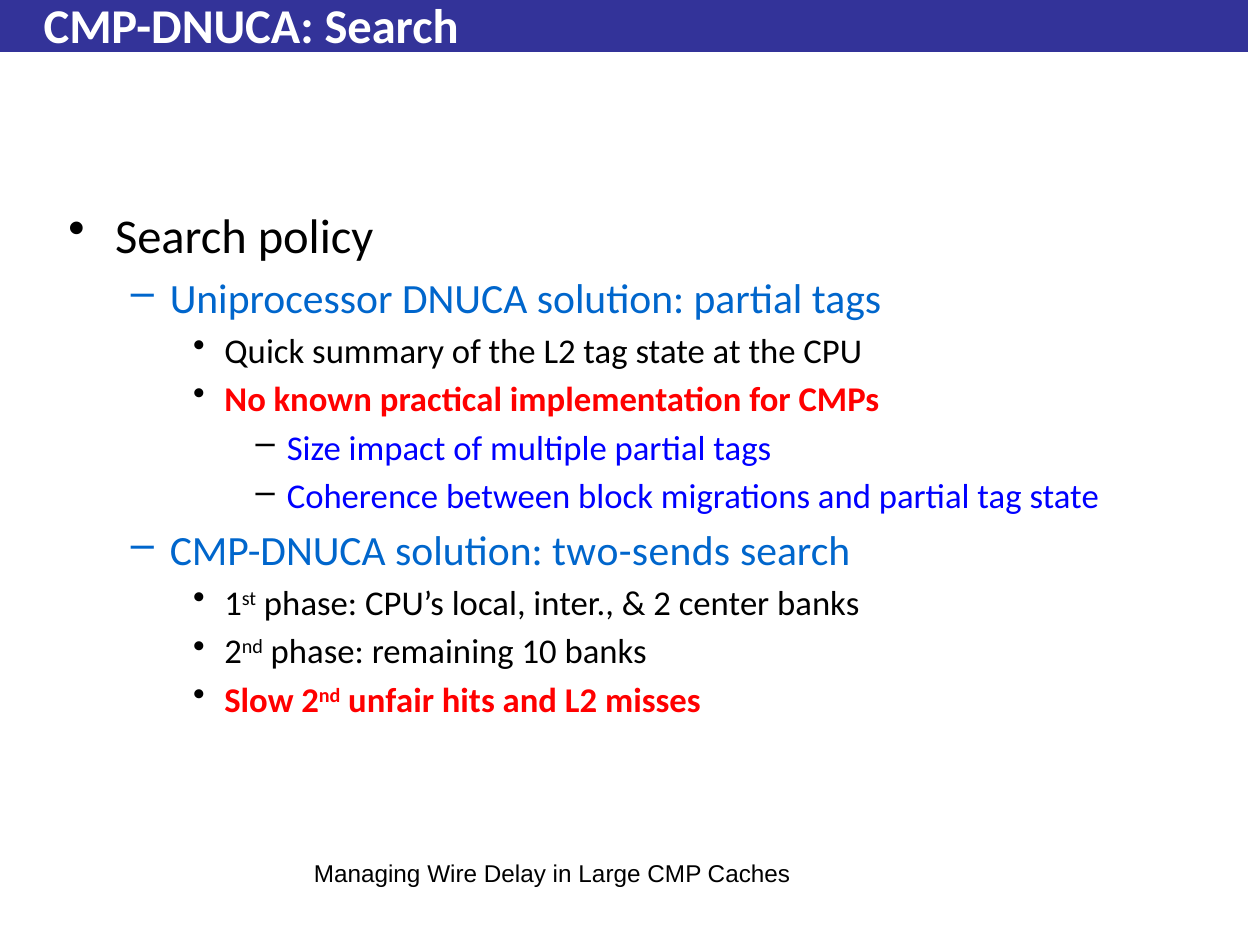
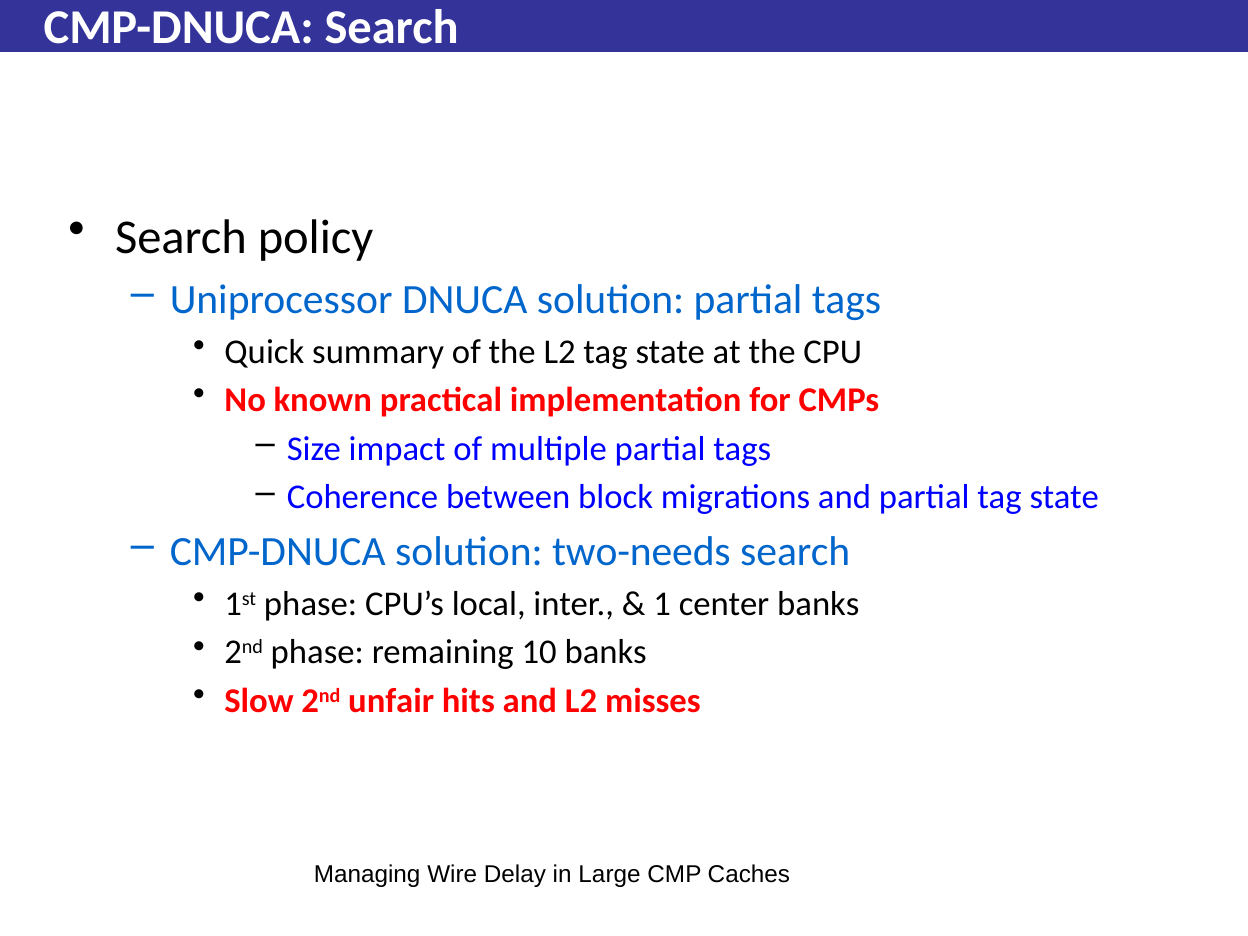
two-sends: two-sends -> two-needs
2: 2 -> 1
